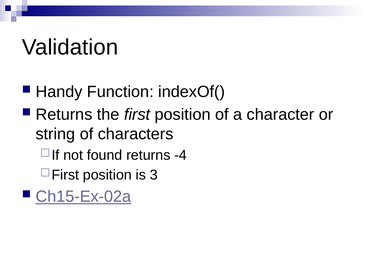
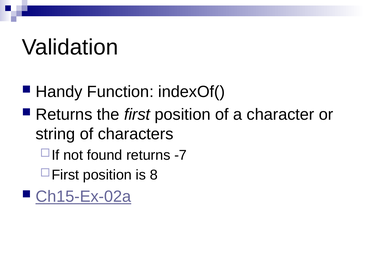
-4: -4 -> -7
3: 3 -> 8
